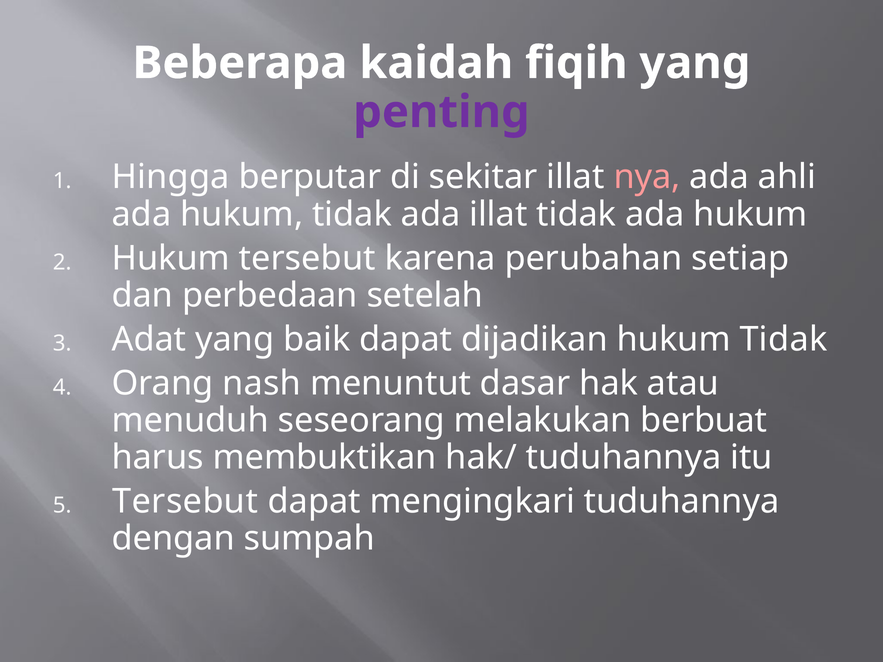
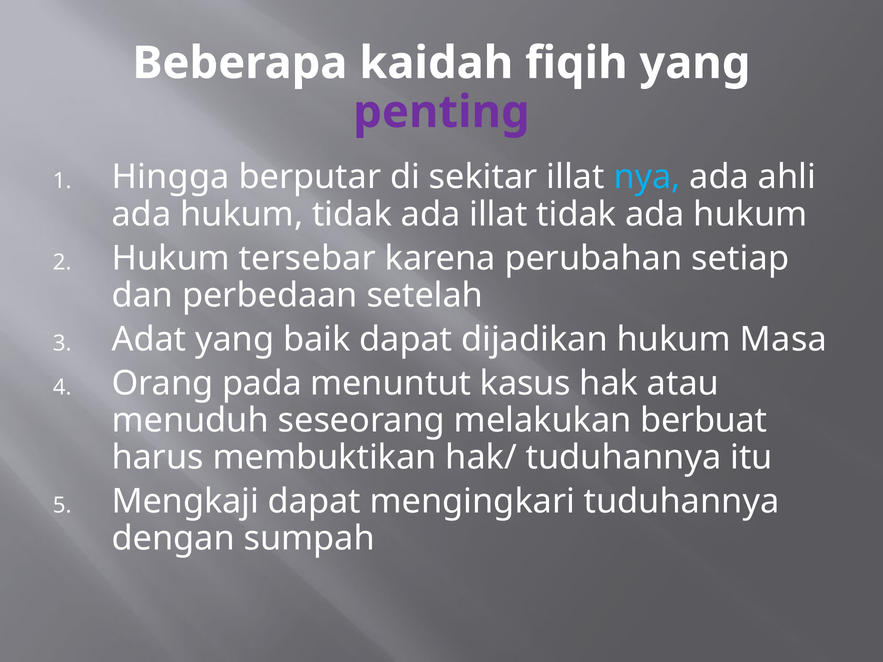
nya colour: pink -> light blue
Hukum tersebut: tersebut -> tersebar
dijadikan hukum Tidak: Tidak -> Masa
nash: nash -> pada
dasar: dasar -> kasus
Tersebut at (185, 502): Tersebut -> Mengkaji
